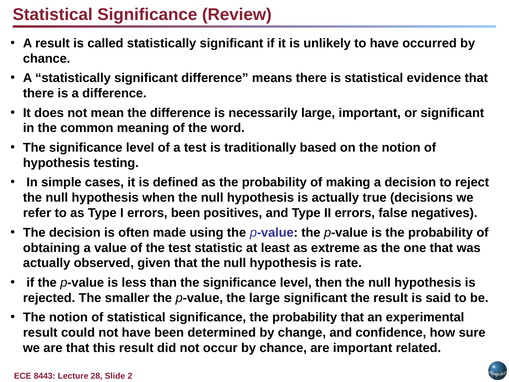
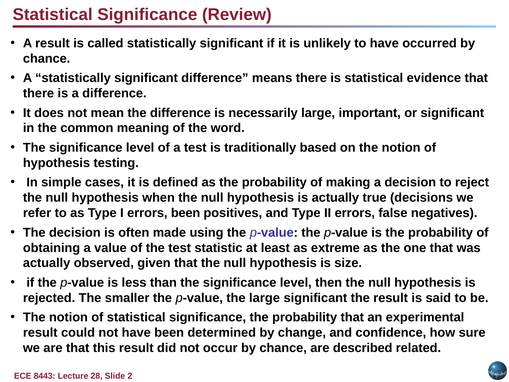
rate: rate -> size
are important: important -> described
